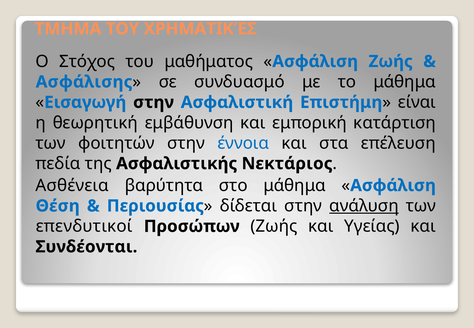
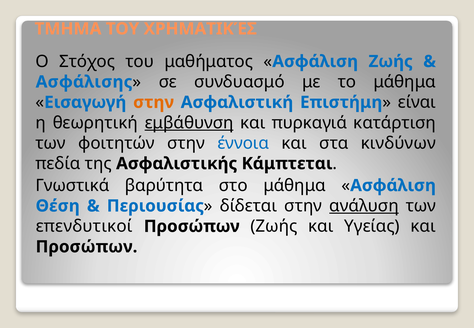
στην at (154, 102) colour: black -> orange
εμβάθυνση underline: none -> present
εμπορική: εμπορική -> πυρκαγιά
επέλευση: επέλευση -> κινδύνων
Νεκτάριος: Νεκτάριος -> Κάμπτεται
Ασθένεια: Ασθένεια -> Γνωστικά
Συνδέονται at (86, 247): Συνδέονται -> Προσώπων
